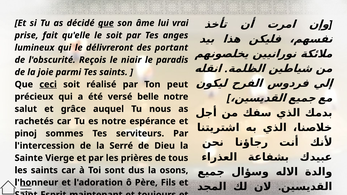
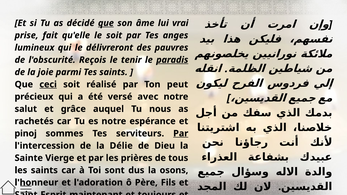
portant: portant -> pauvres
niair: niair -> tenir
paradis underline: none -> present
belle: belle -> avec
Par at (181, 134) underline: none -> present
Serré: Serré -> Délie
